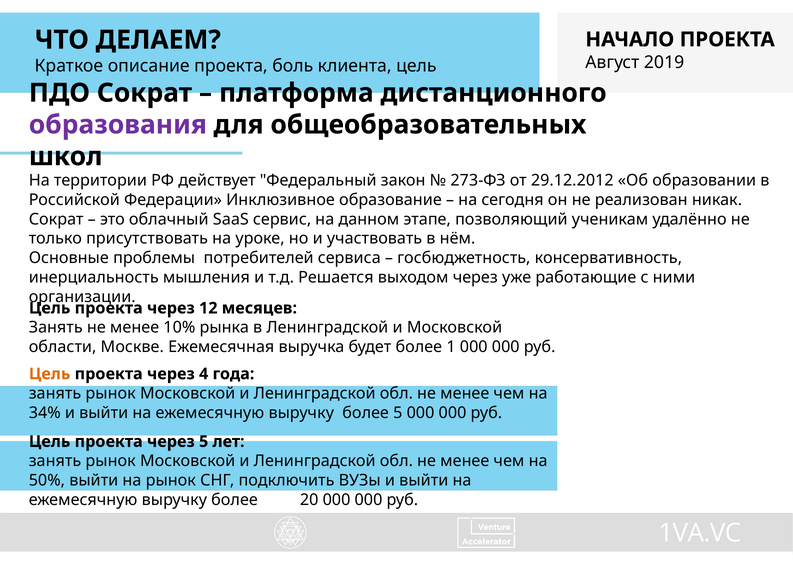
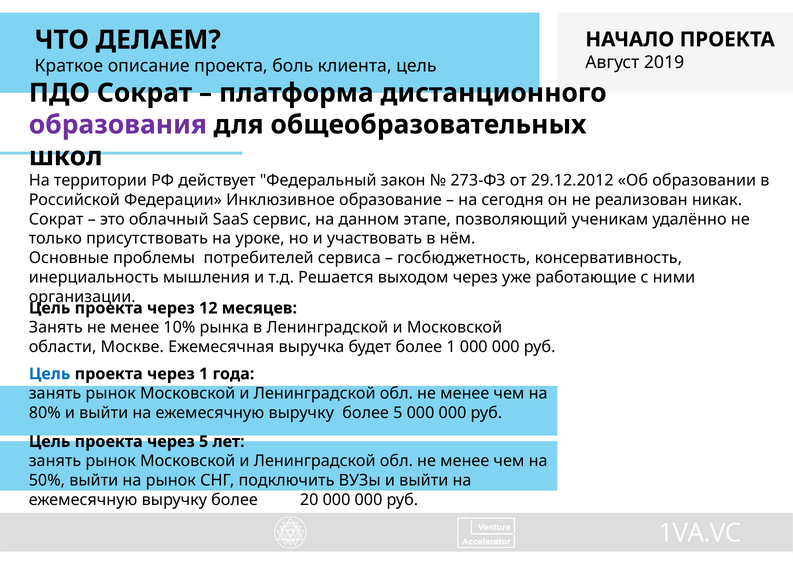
Цель at (50, 374) colour: orange -> blue
через 4: 4 -> 1
34%: 34% -> 80%
